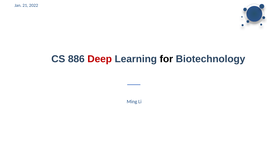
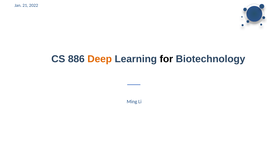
Deep colour: red -> orange
